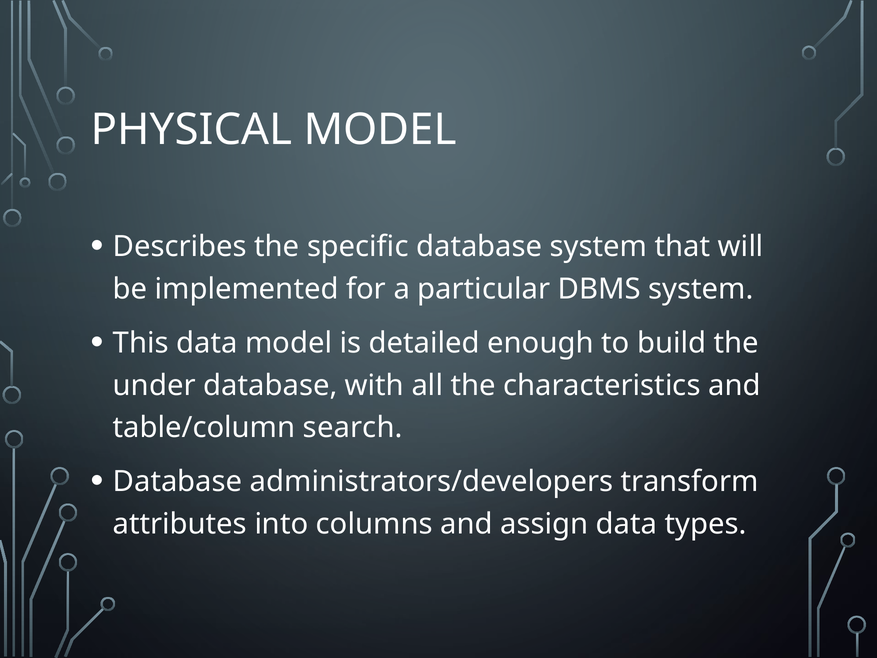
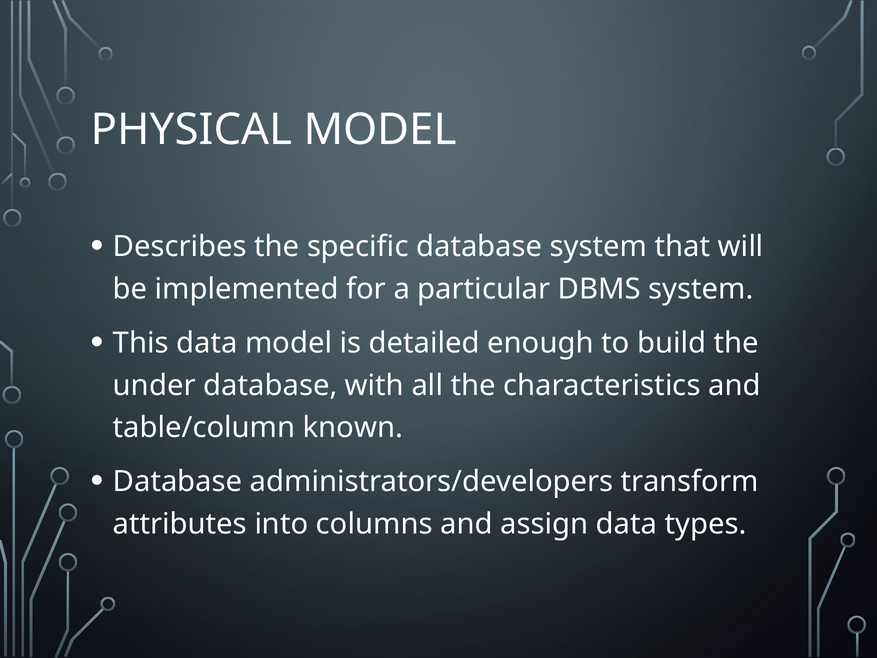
search: search -> known
